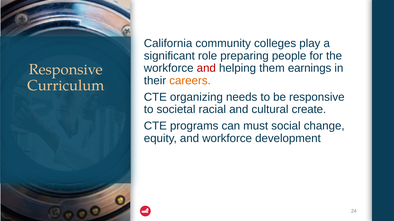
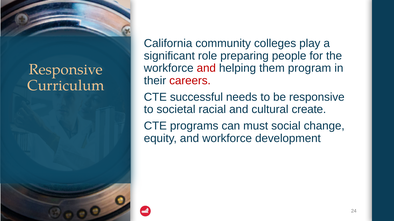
earnings: earnings -> program
careers colour: orange -> red
organizing: organizing -> successful
